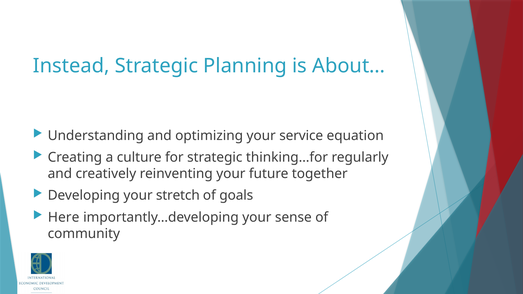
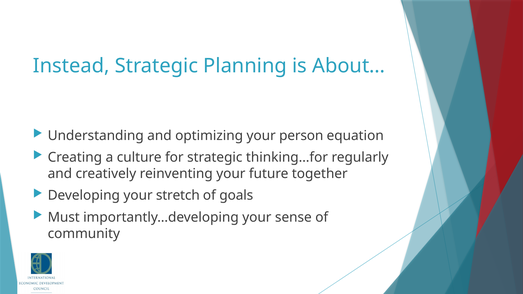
service: service -> person
Here: Here -> Must
